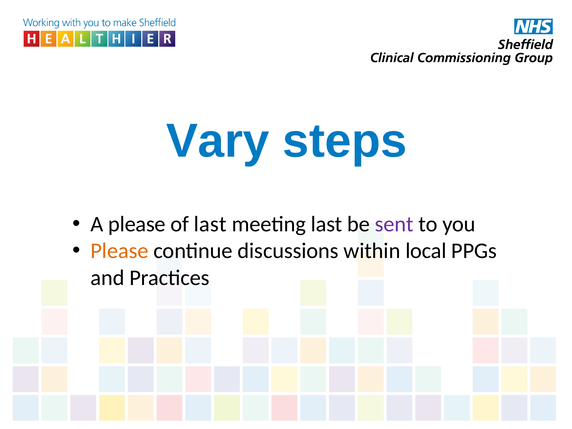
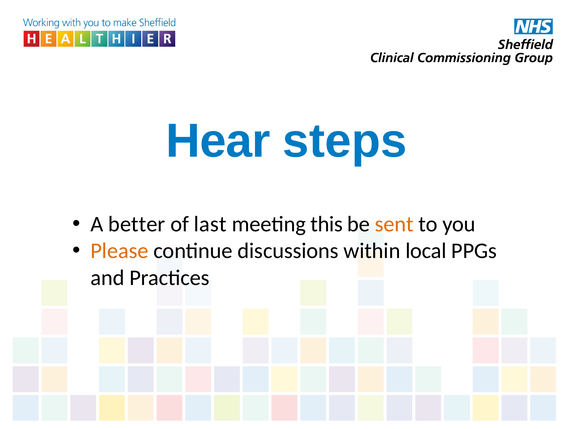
Vary: Vary -> Hear
A please: please -> better
meeting last: last -> this
sent colour: purple -> orange
